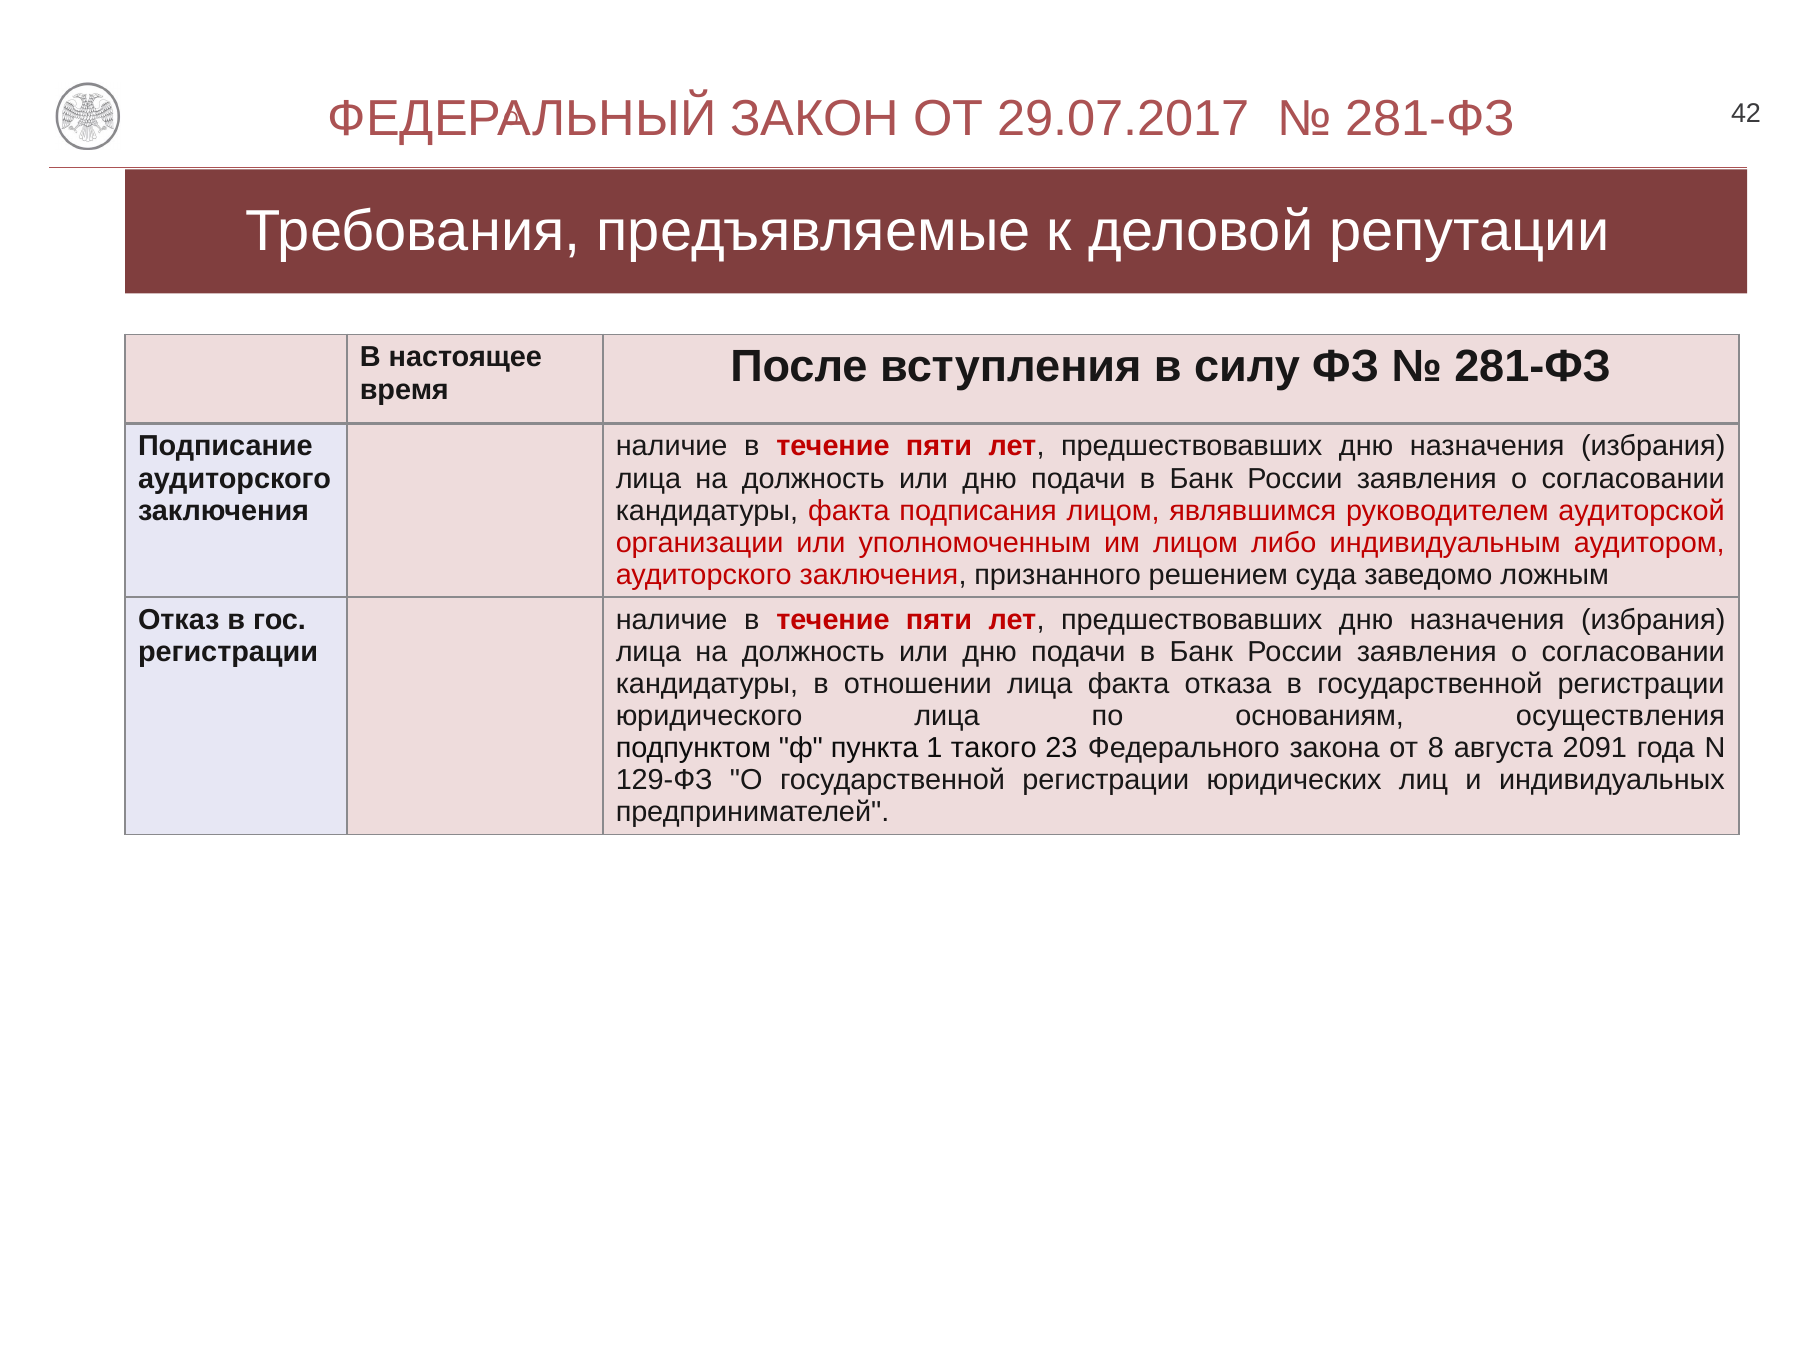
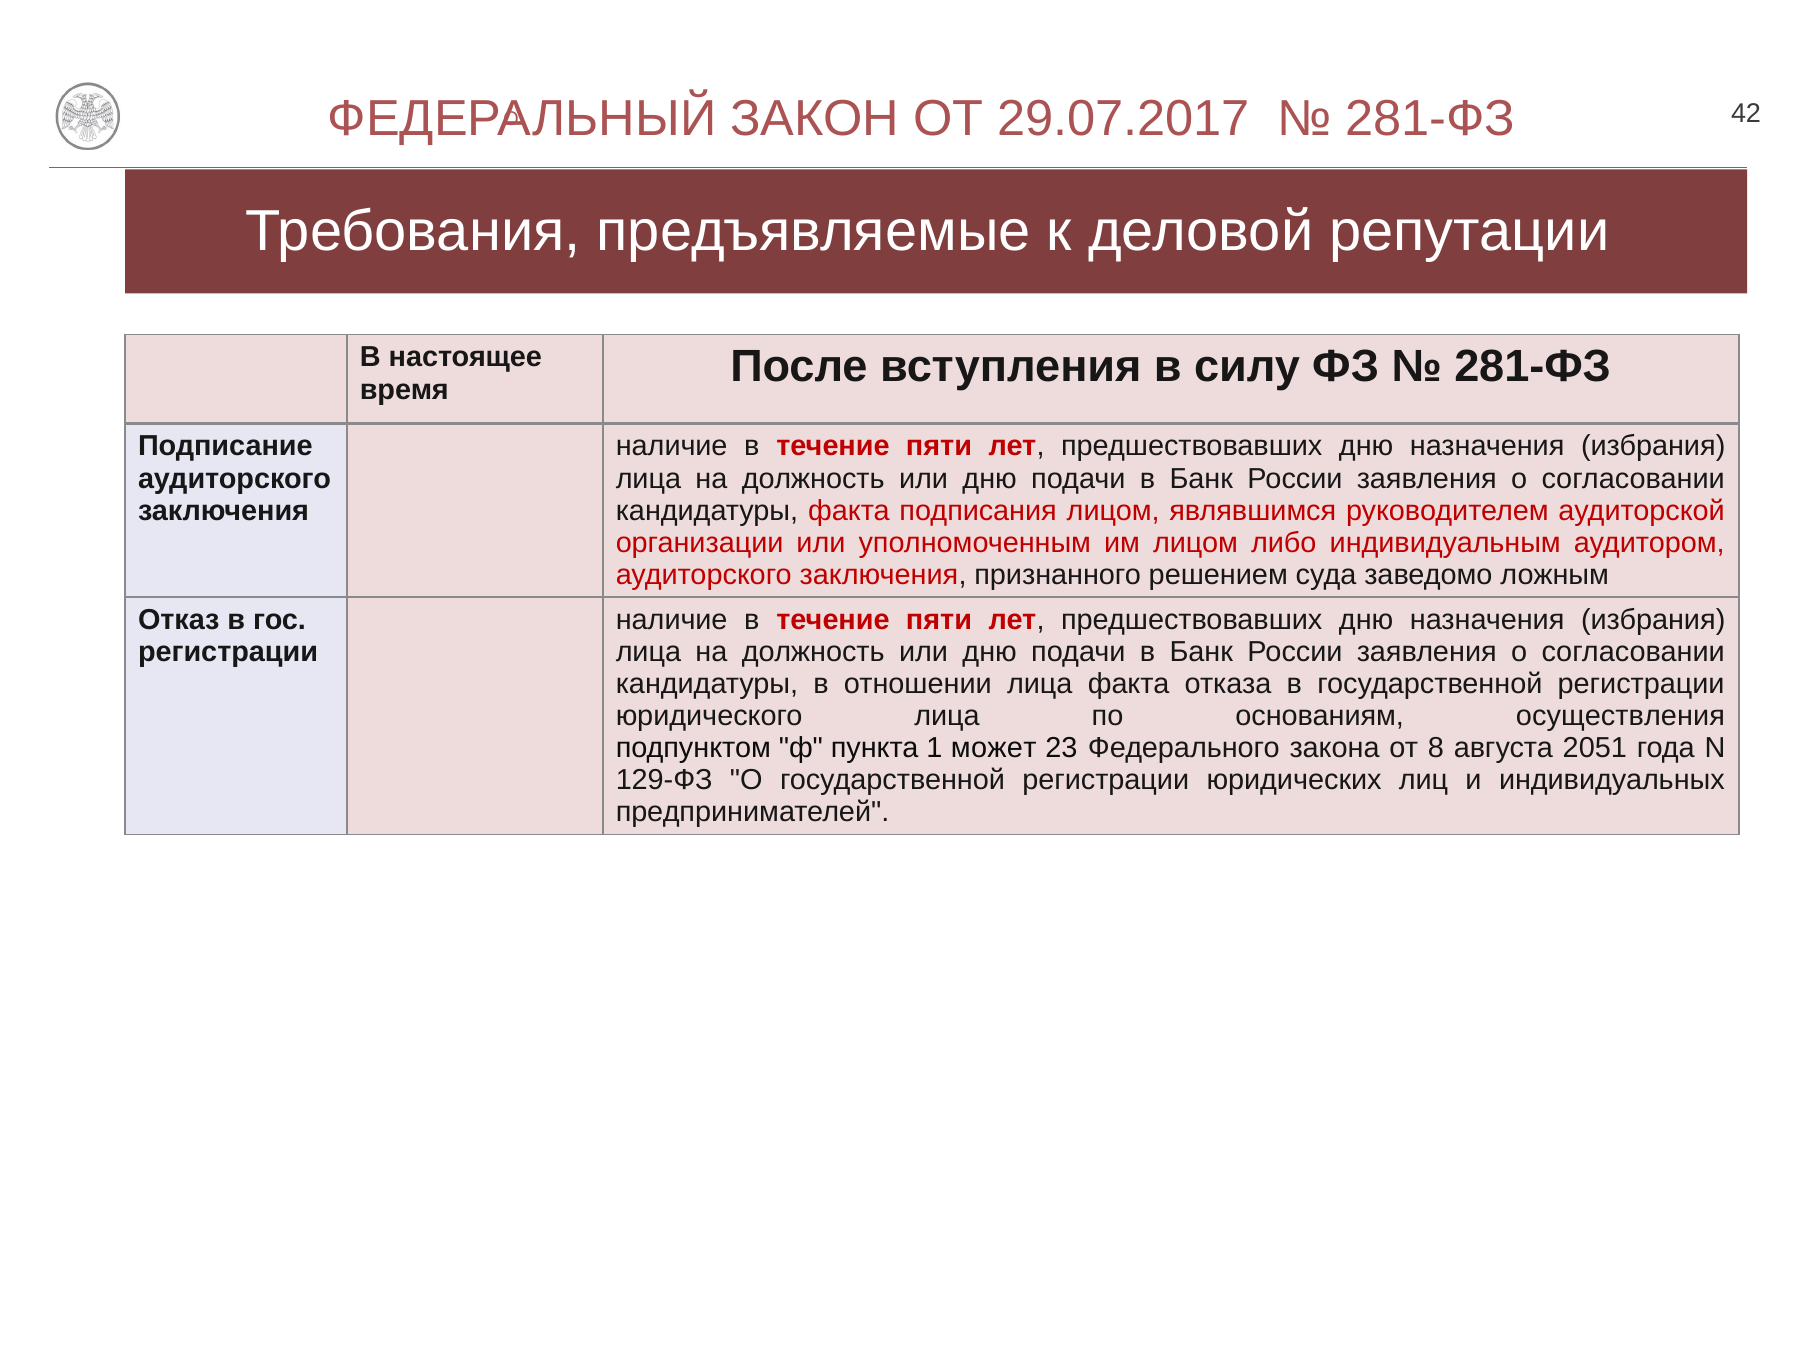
такого: такого -> может
2091: 2091 -> 2051
